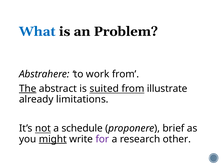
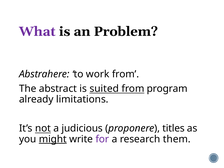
What colour: blue -> purple
The underline: present -> none
illustrate: illustrate -> program
schedule: schedule -> judicious
brief: brief -> titles
other: other -> them
